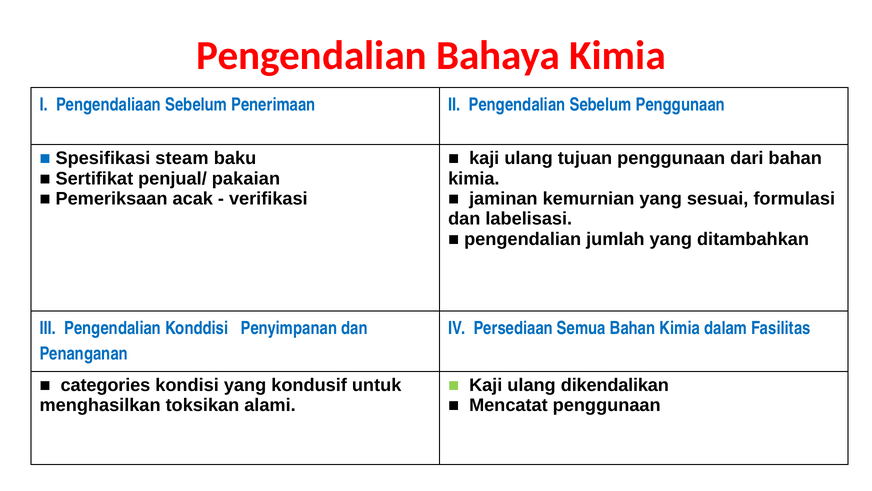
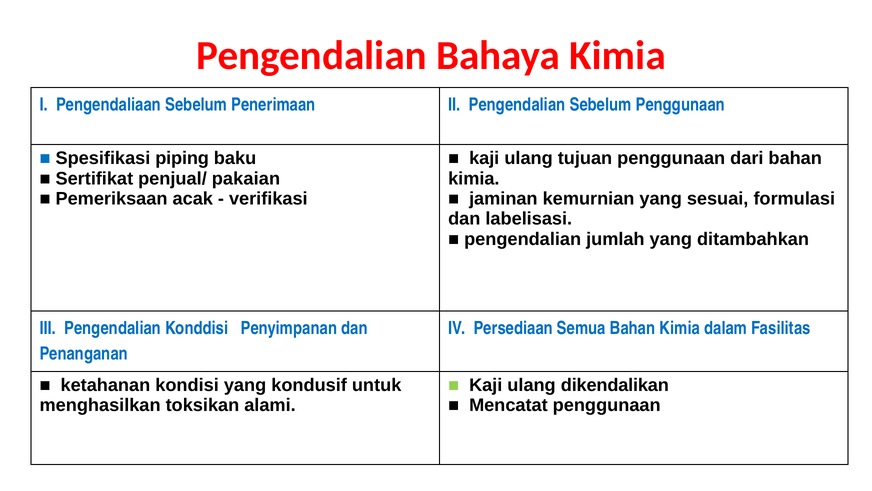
steam: steam -> piping
categories: categories -> ketahanan
